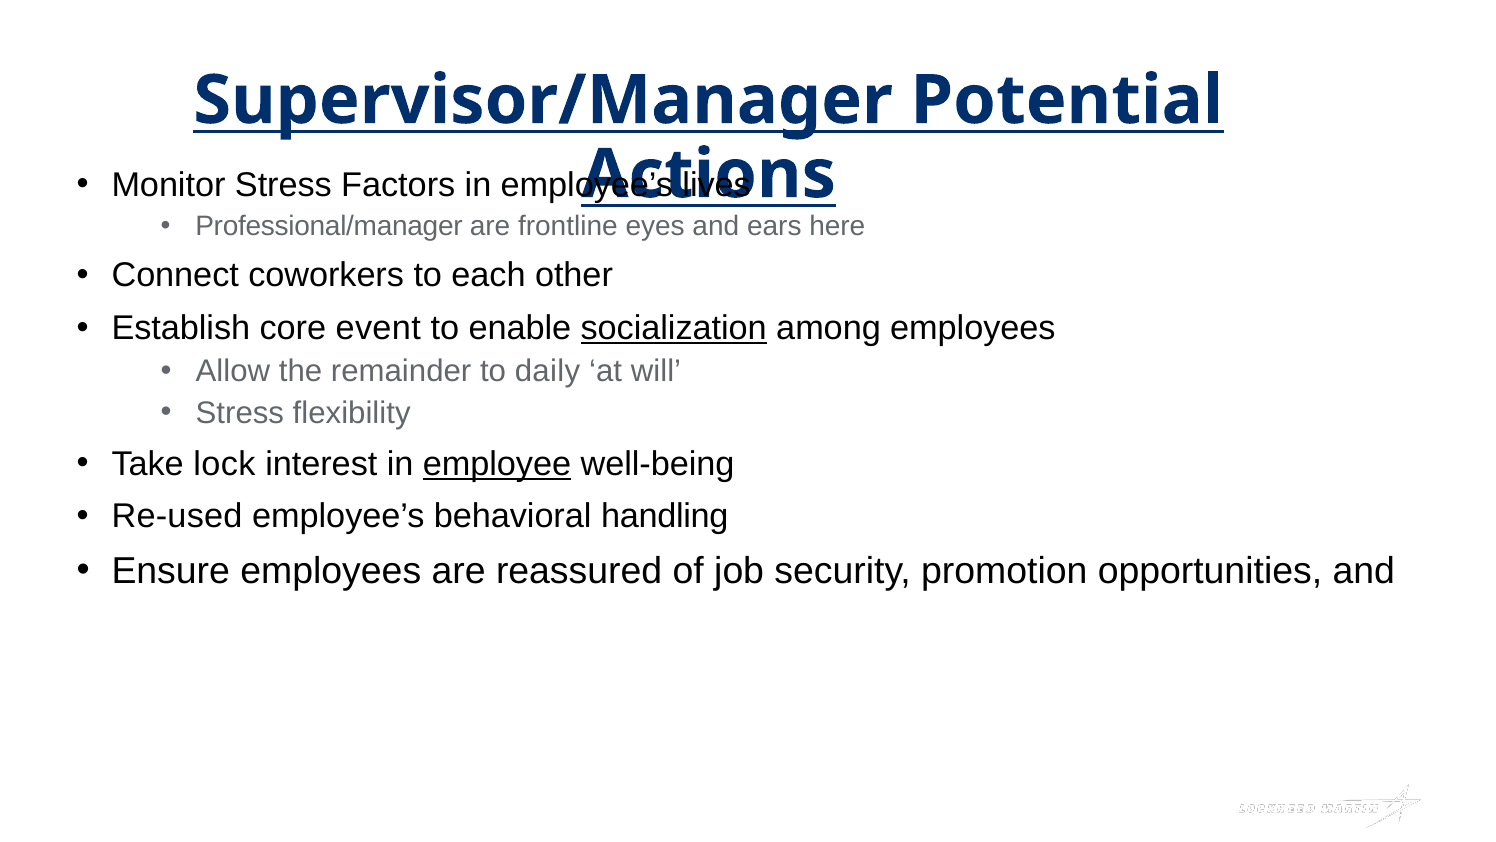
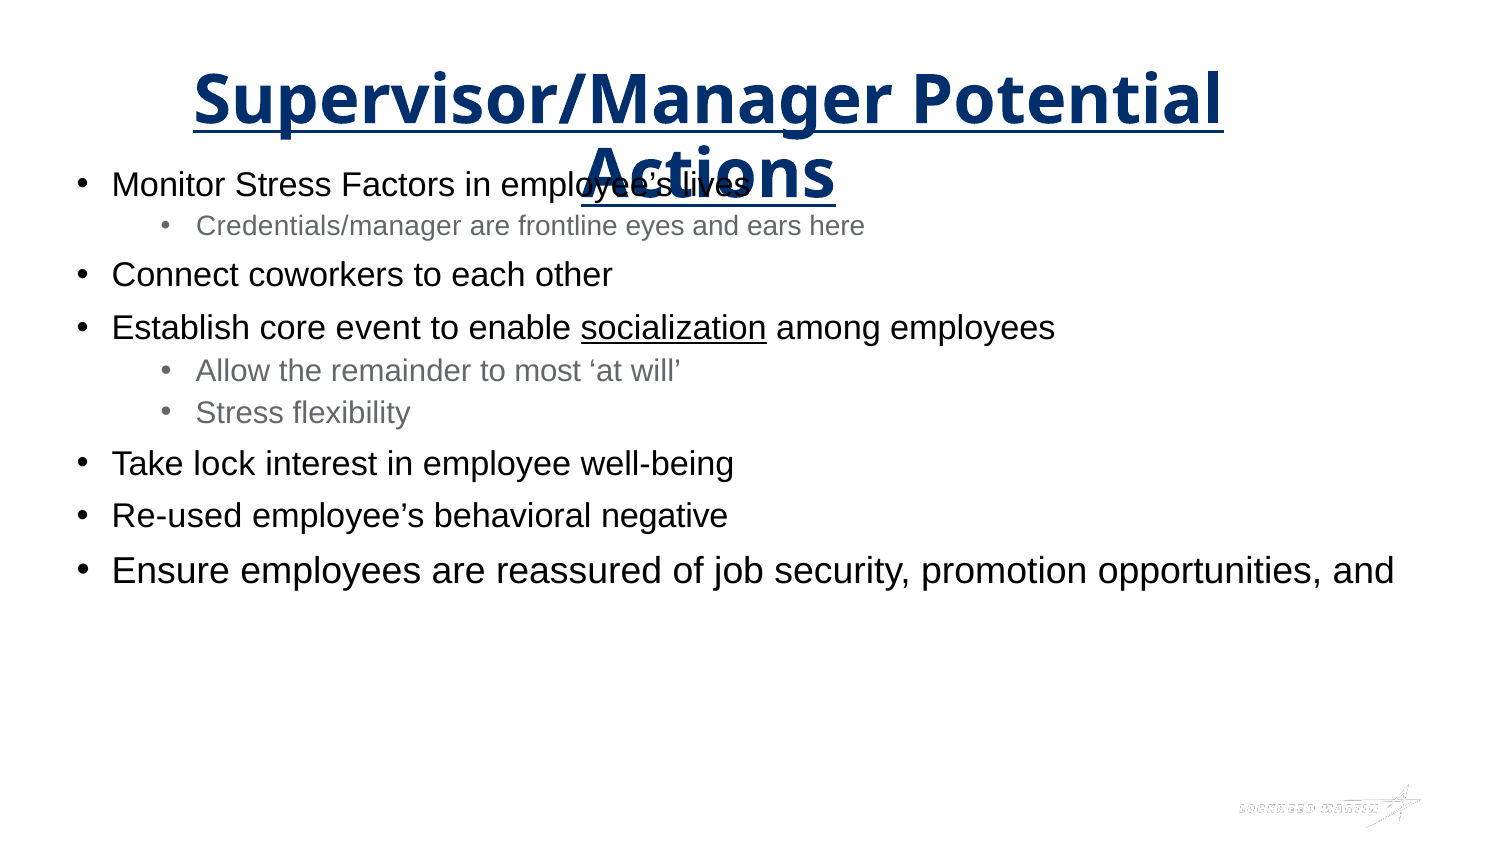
Professional/manager: Professional/manager -> Credentials/manager
daily: daily -> most
employee underline: present -> none
handling: handling -> negative
